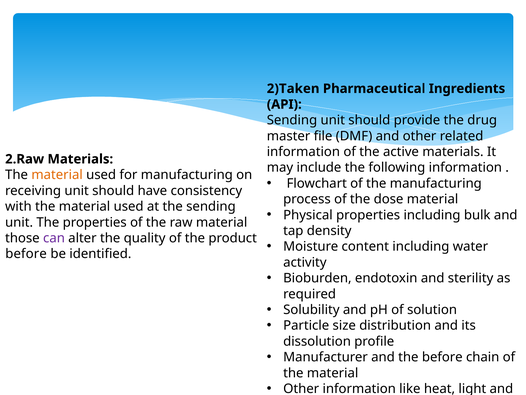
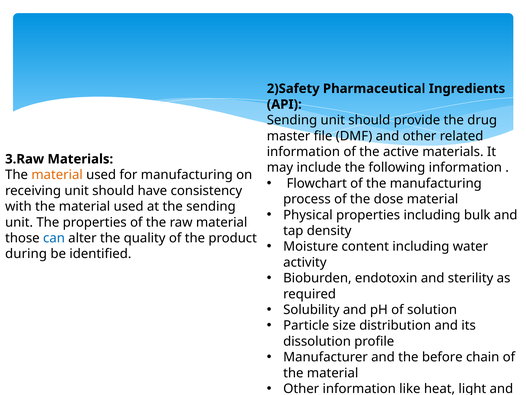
2)Taken: 2)Taken -> 2)Safety
2.Raw: 2.Raw -> 3.Raw
can colour: purple -> blue
before at (26, 254): before -> during
